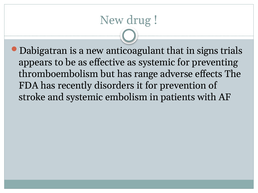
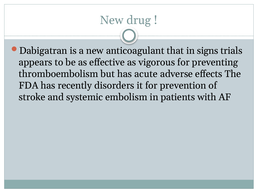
as systemic: systemic -> vigorous
range: range -> acute
